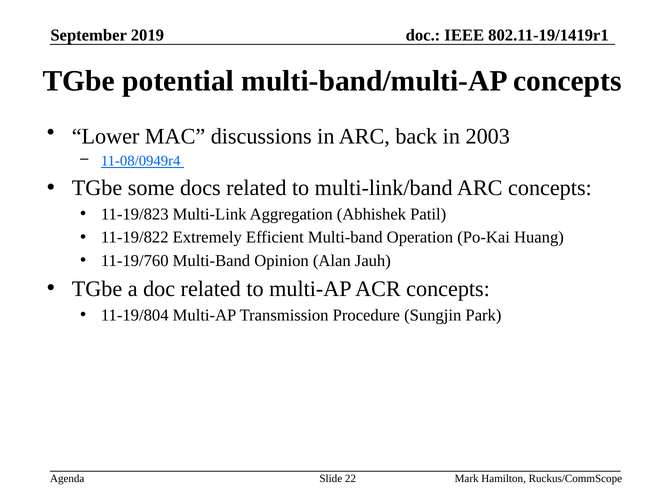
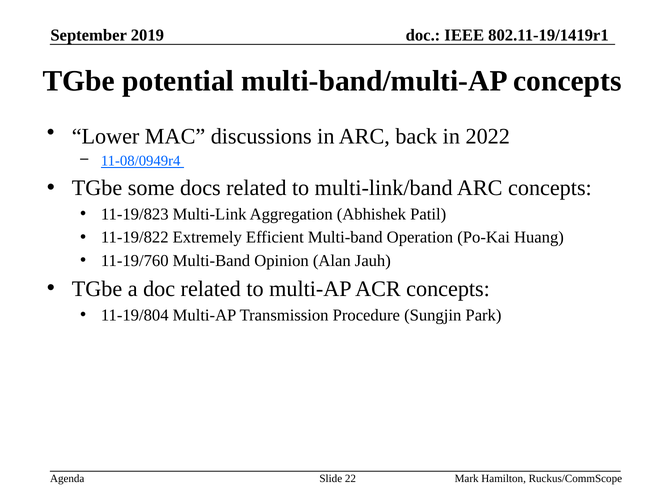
2003: 2003 -> 2022
